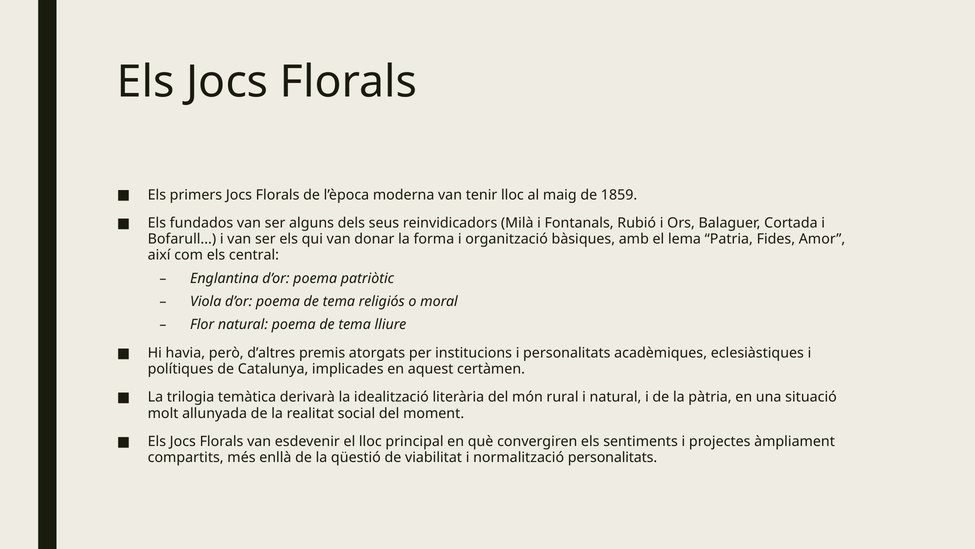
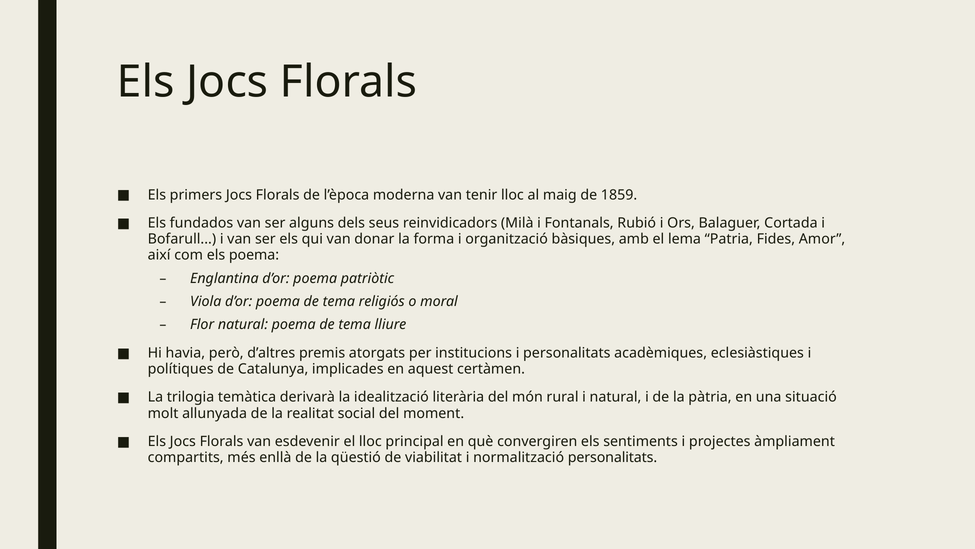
els central: central -> poema
